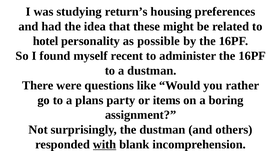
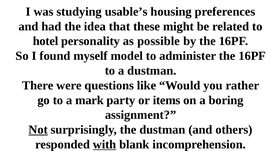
return’s: return’s -> usable’s
recent: recent -> model
plans: plans -> mark
Not underline: none -> present
